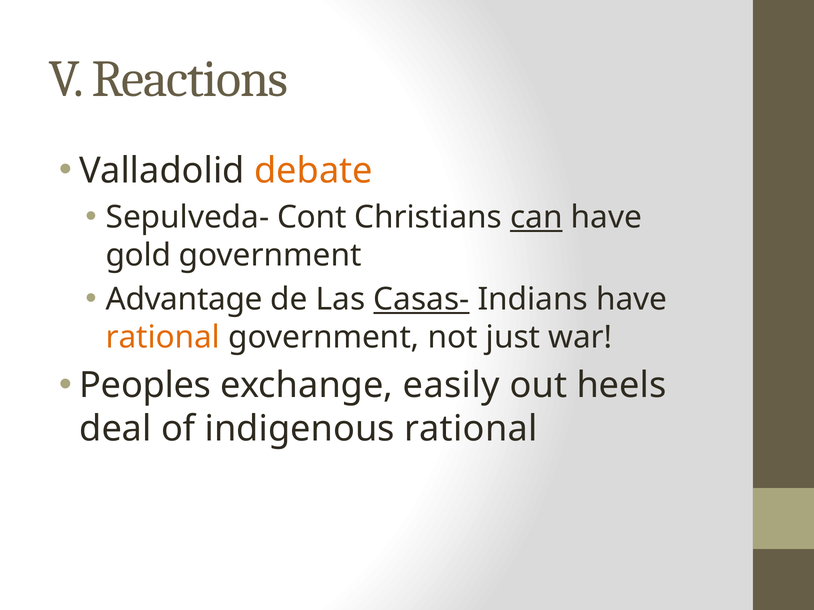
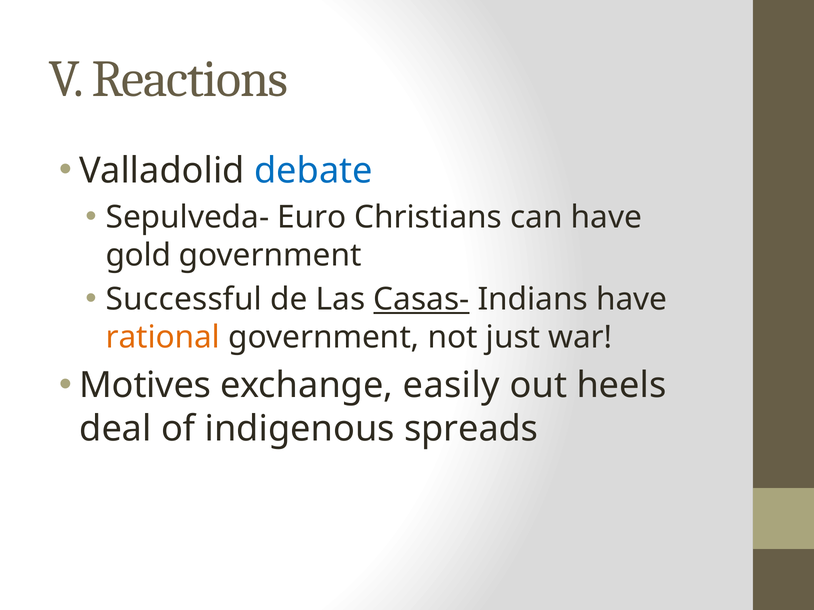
debate colour: orange -> blue
Cont: Cont -> Euro
can underline: present -> none
Advantage: Advantage -> Successful
Peoples: Peoples -> Motives
indigenous rational: rational -> spreads
